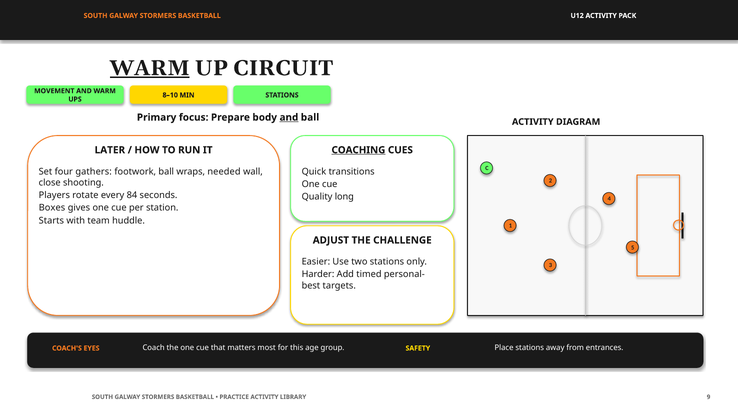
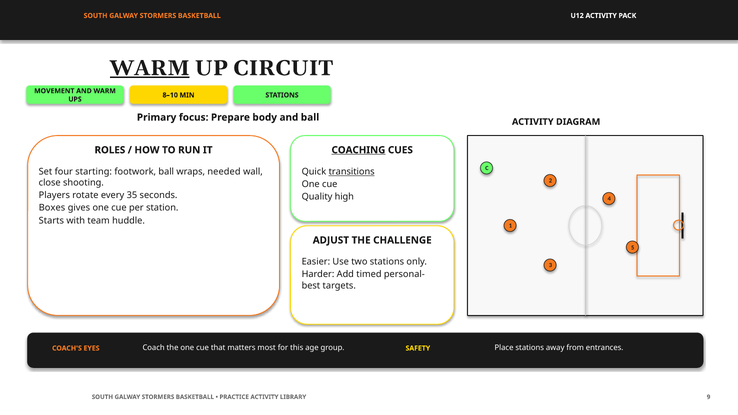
and at (289, 117) underline: present -> none
LATER: LATER -> ROLES
gathers: gathers -> starting
transitions underline: none -> present
84: 84 -> 35
long: long -> high
